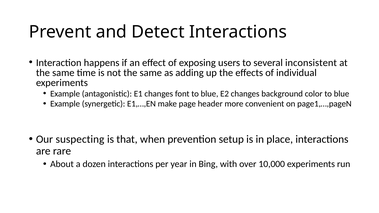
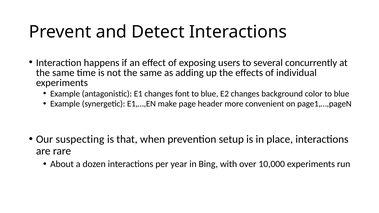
inconsistent: inconsistent -> concurrently
